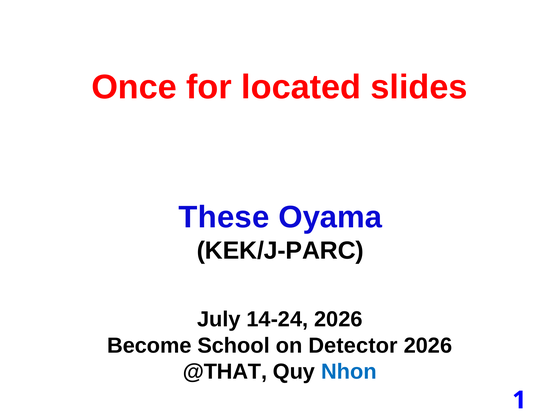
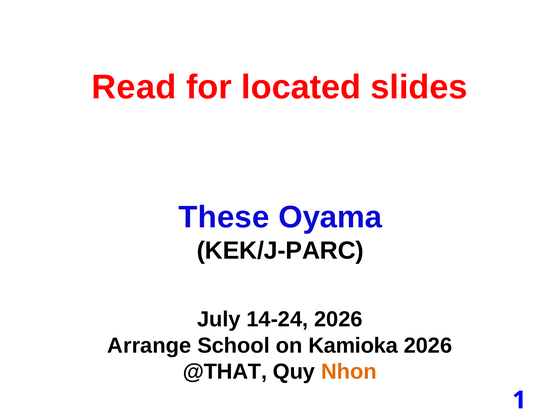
Once: Once -> Read
Become: Become -> Arrange
Detector: Detector -> Kamioka
Nhon colour: blue -> orange
